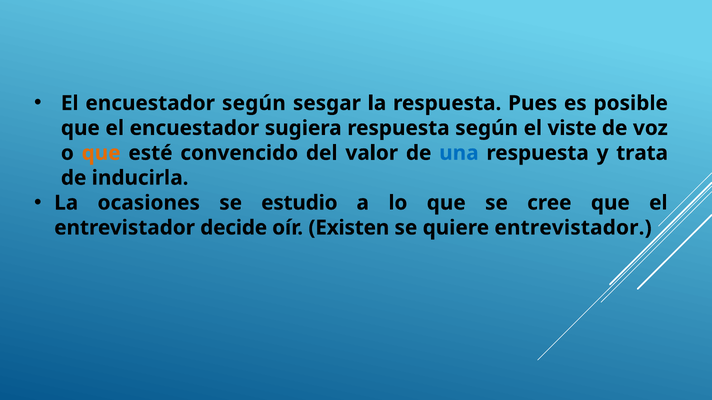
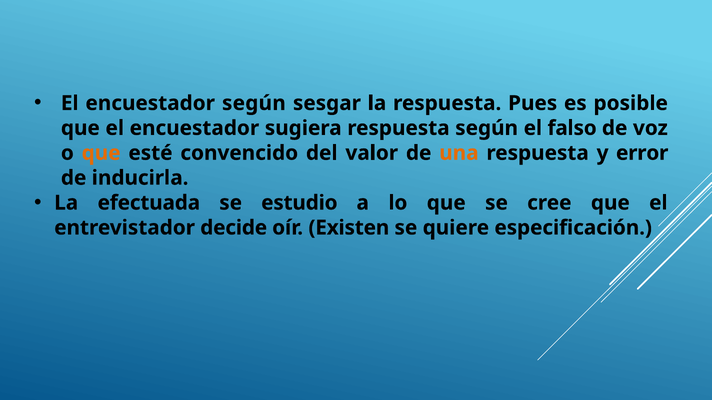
viste: viste -> falso
una colour: blue -> orange
trata: trata -> error
ocasiones: ocasiones -> efectuada
quiere entrevistador: entrevistador -> especificación
